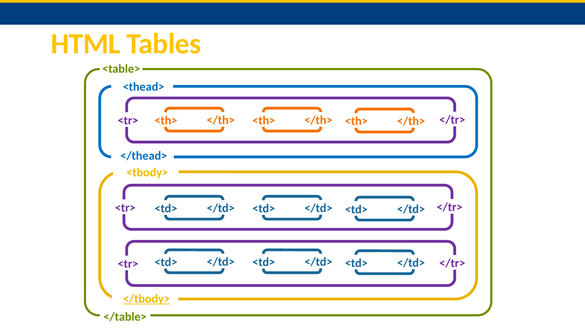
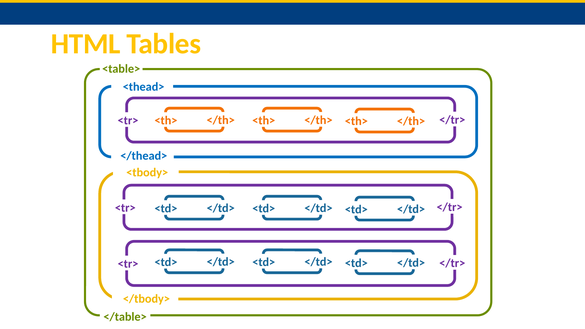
</tbody> underline: present -> none
